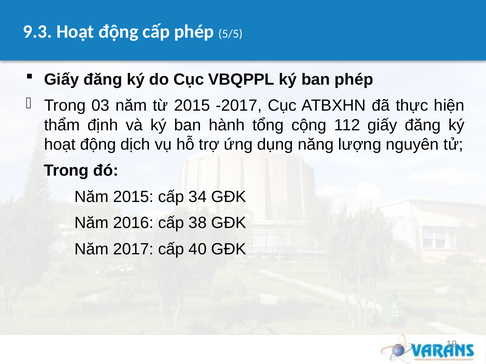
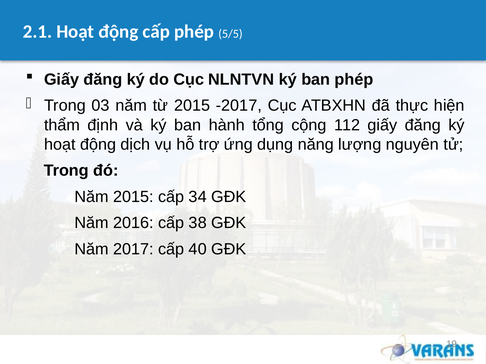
9.3: 9.3 -> 2.1
VBQPPL: VBQPPL -> NLNTVN
